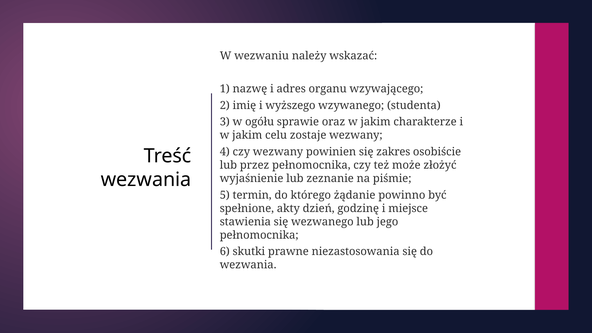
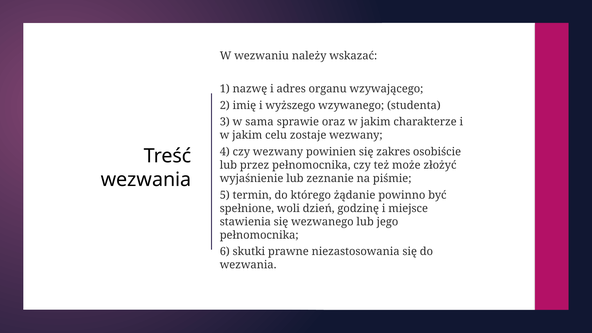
ogółu: ogółu -> sama
akty: akty -> woli
